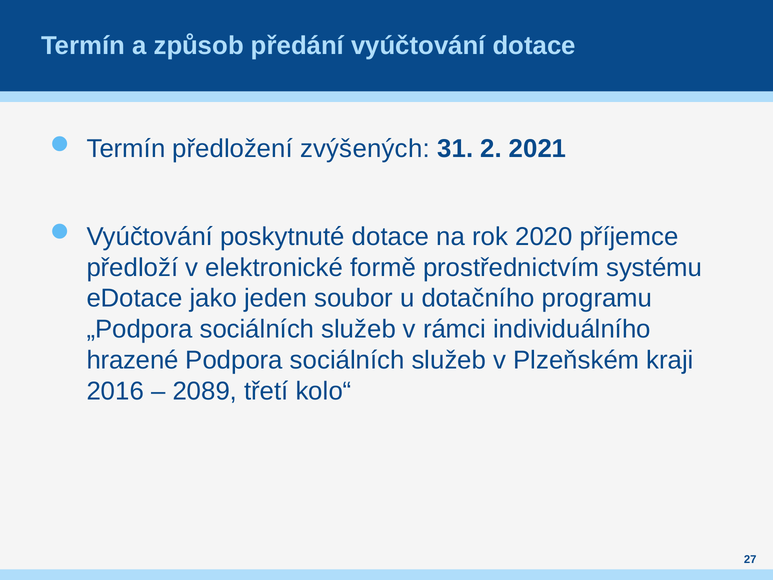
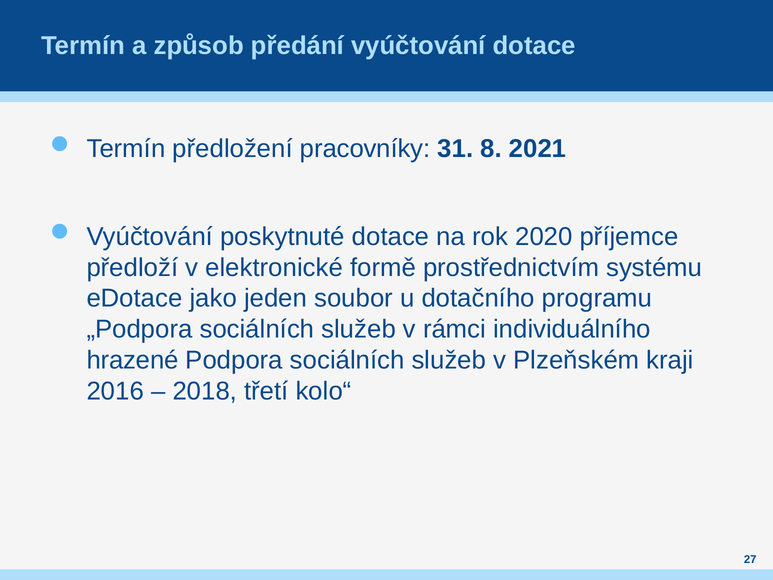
zvýšených: zvýšených -> pracovníky
2: 2 -> 8
2089: 2089 -> 2018
